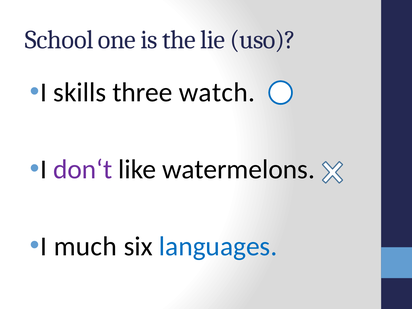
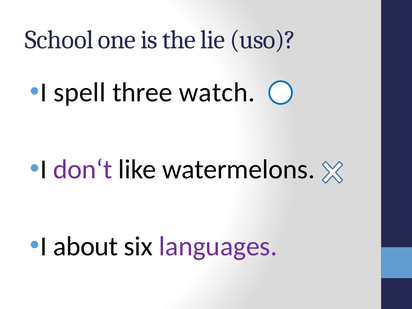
skills: skills -> spell
much: much -> about
languages colour: blue -> purple
